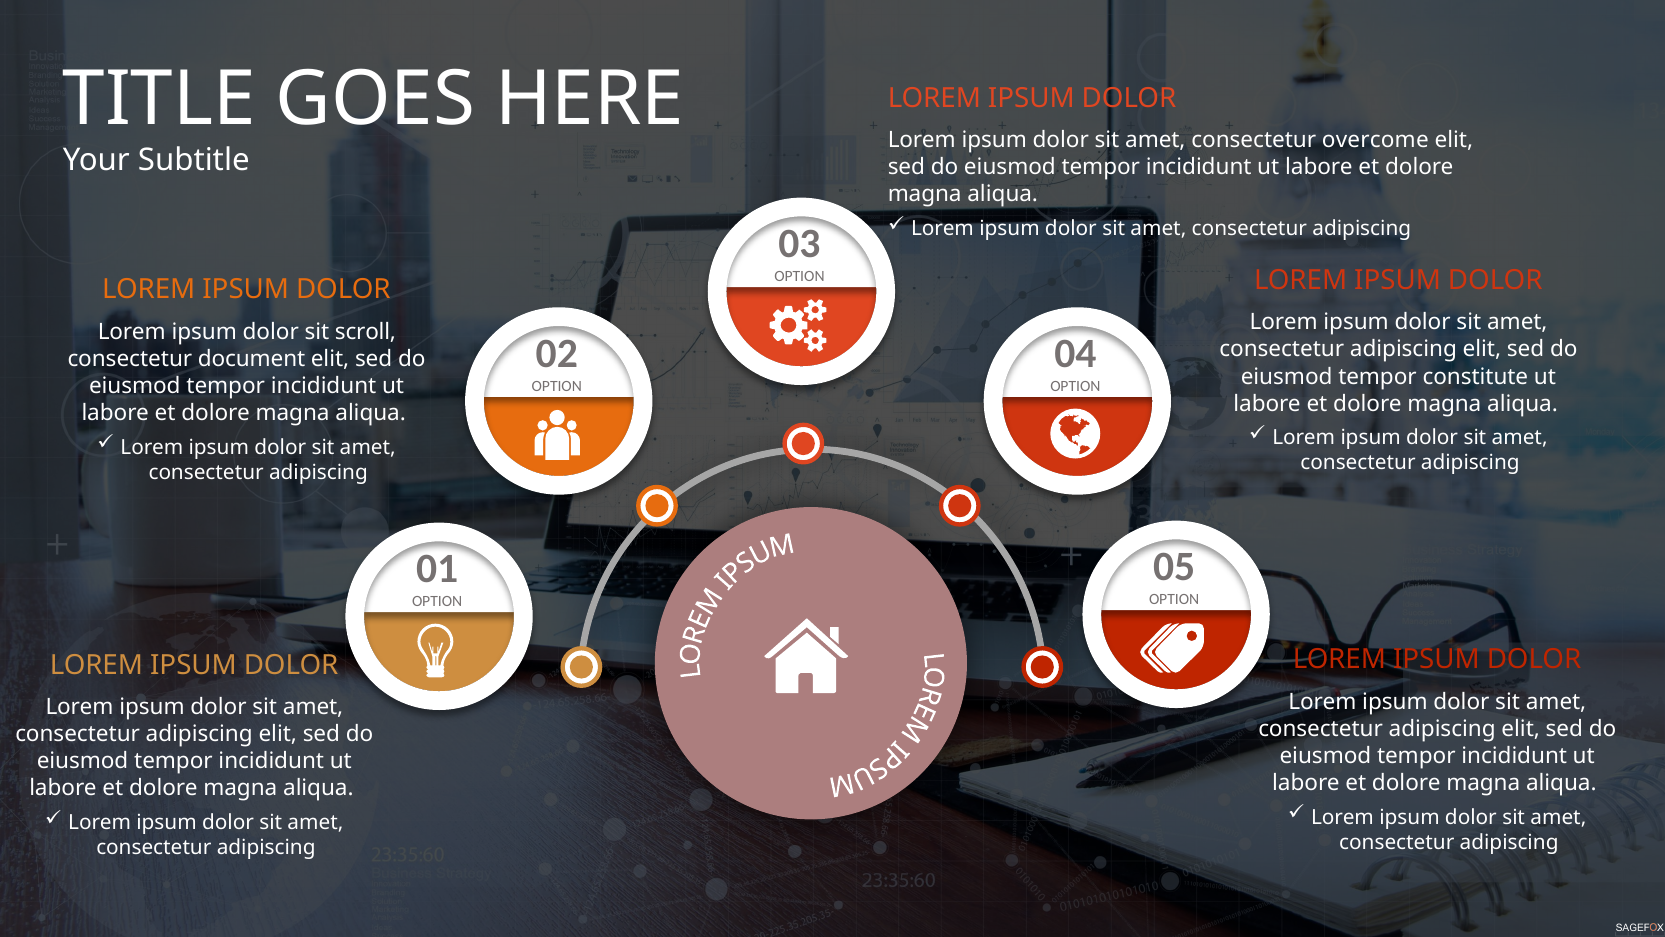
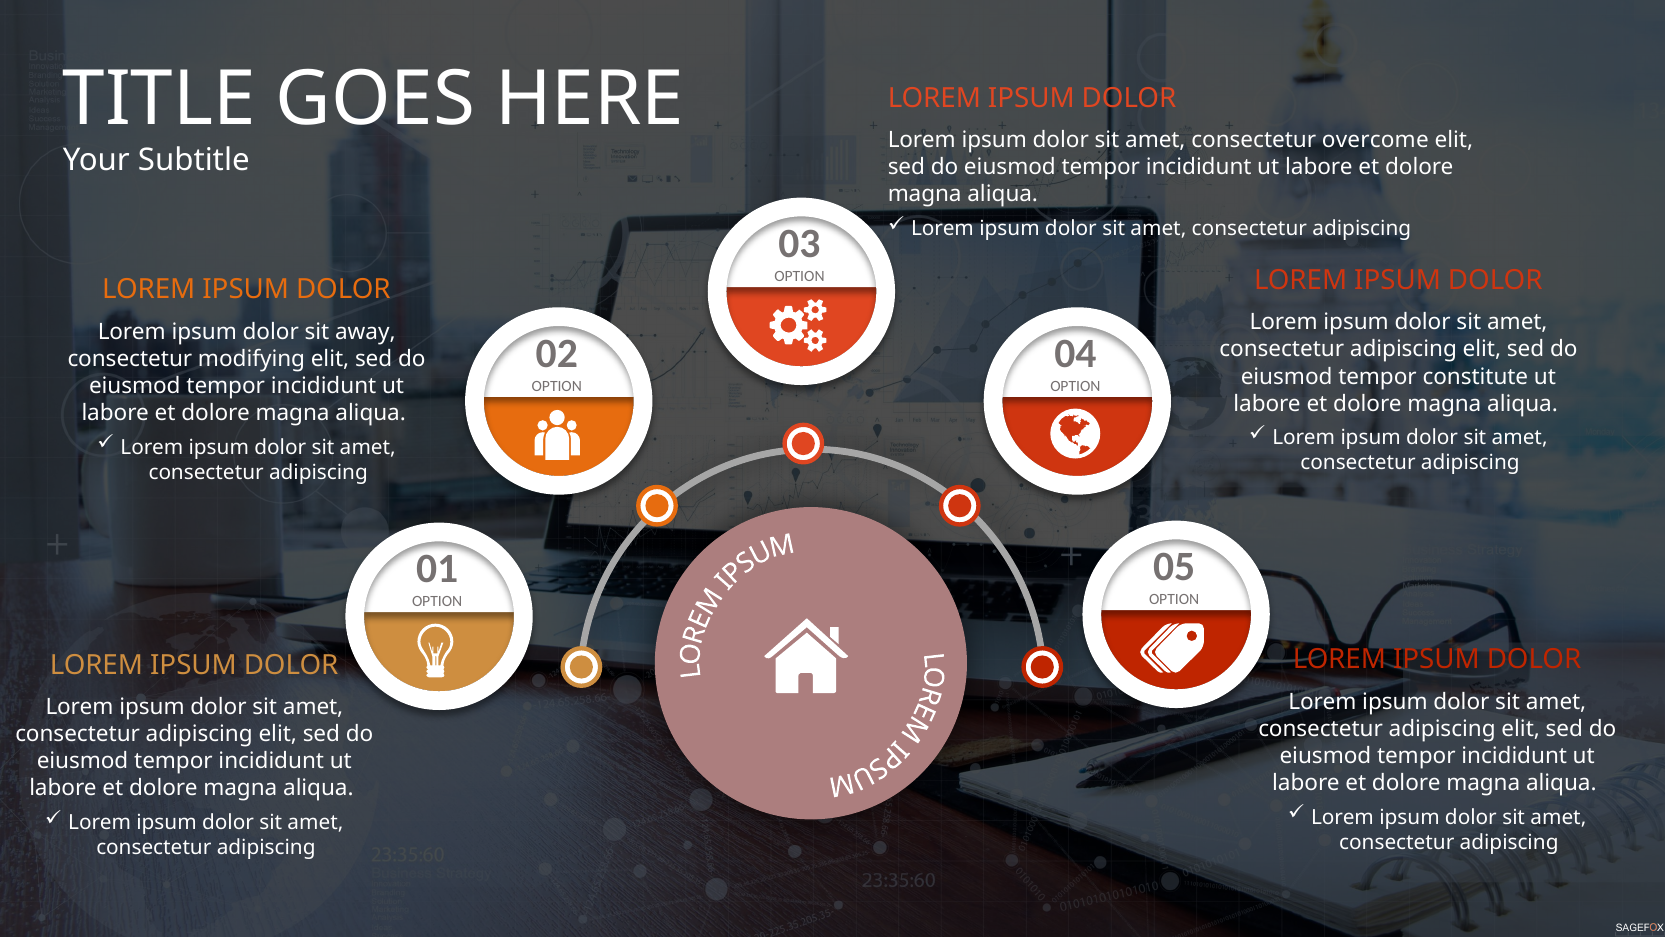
scroll: scroll -> away
document: document -> modifying
